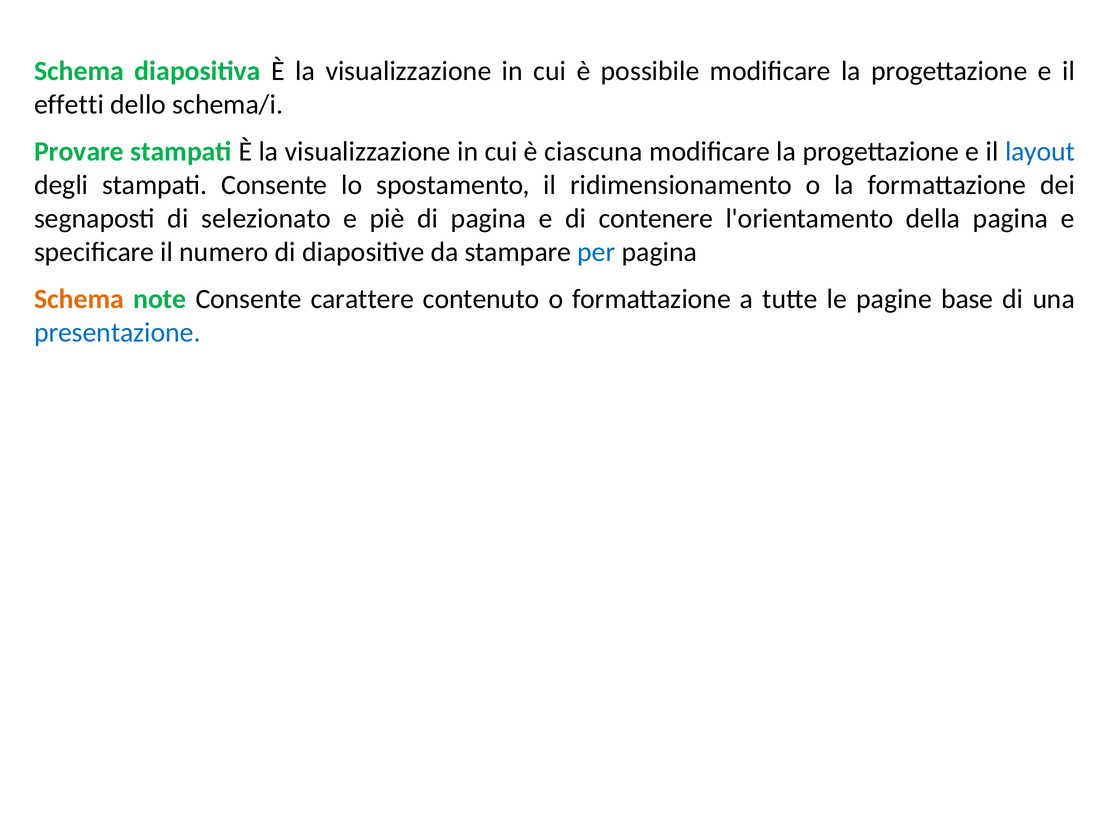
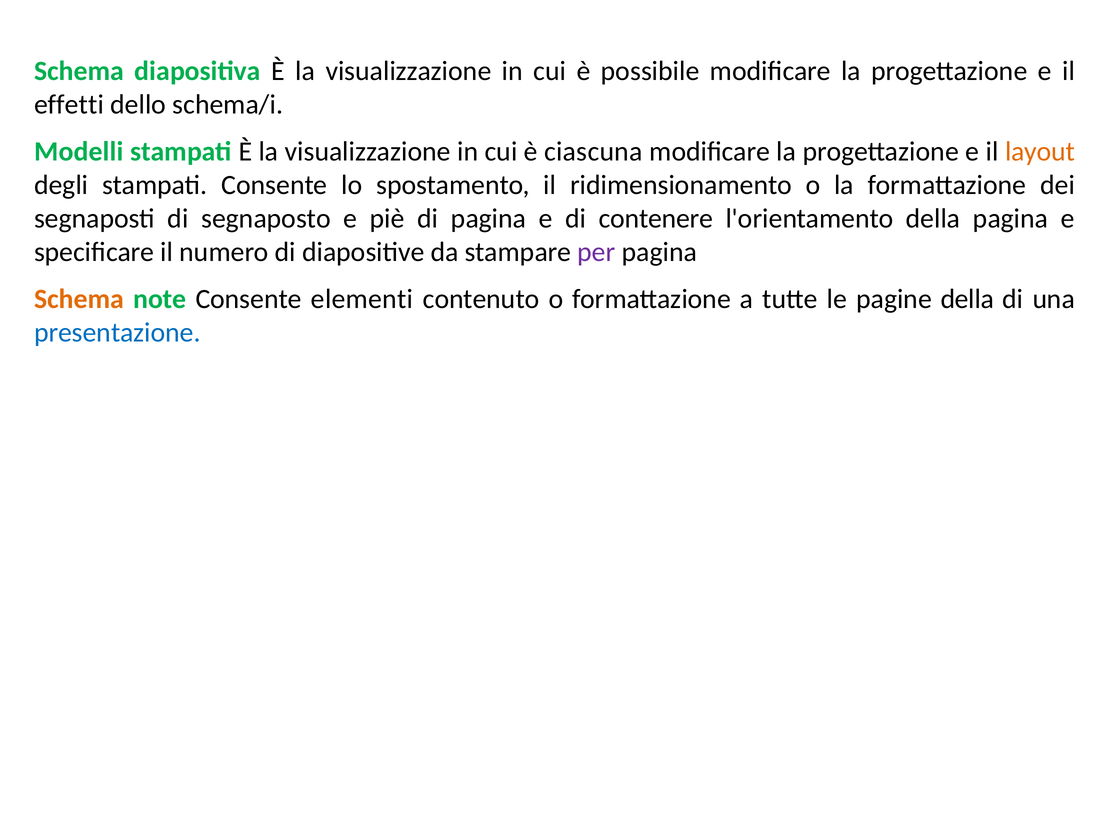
Provare: Provare -> Modelli
layout colour: blue -> orange
selezionato: selezionato -> segnaposto
per colour: blue -> purple
carattere: carattere -> elementi
pagine base: base -> della
